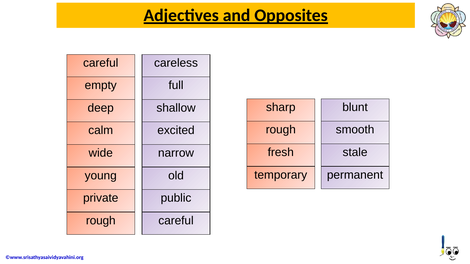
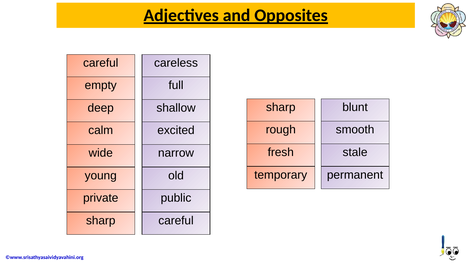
rough at (101, 221): rough -> sharp
